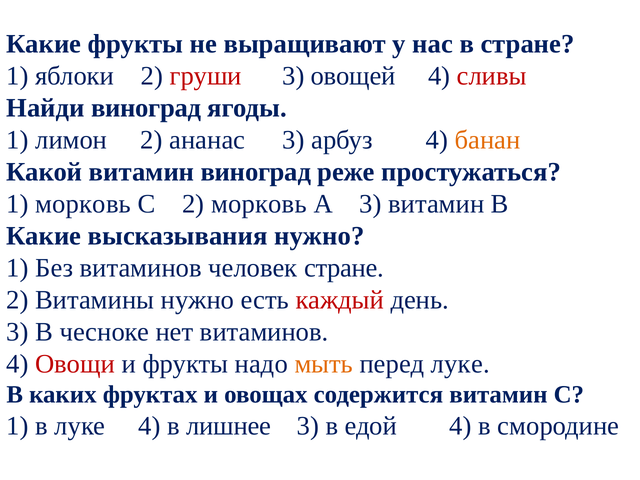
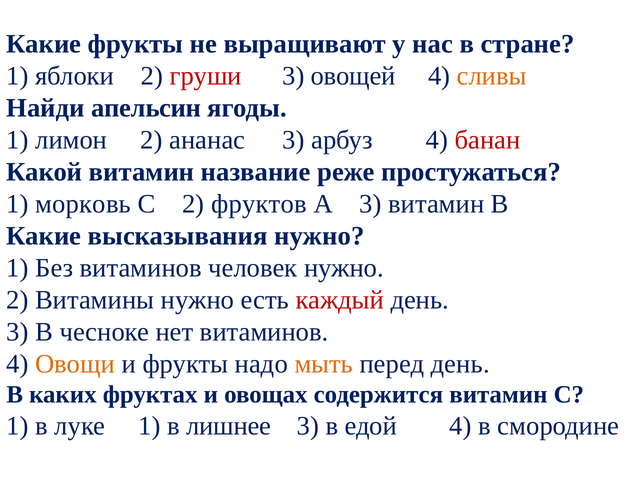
сливы colour: red -> orange
Найди виноград: виноград -> апельсин
банан colour: orange -> red
витамин виноград: виноград -> название
2 морковь: морковь -> фруктов
человек стране: стране -> нужно
Овощи colour: red -> orange
перед луке: луке -> день
луке 4: 4 -> 1
